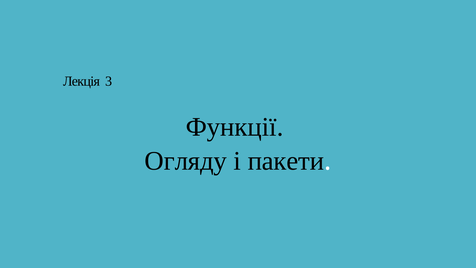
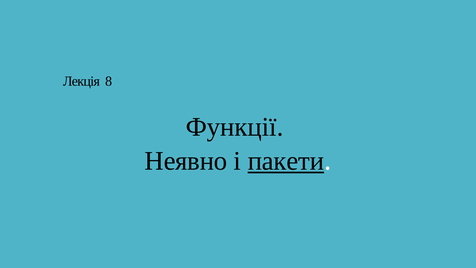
3: 3 -> 8
Огляду: Огляду -> Неявно
пакети underline: none -> present
